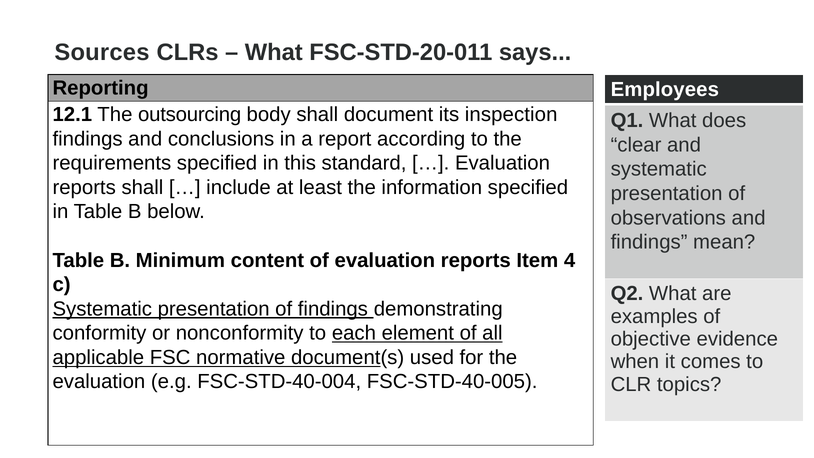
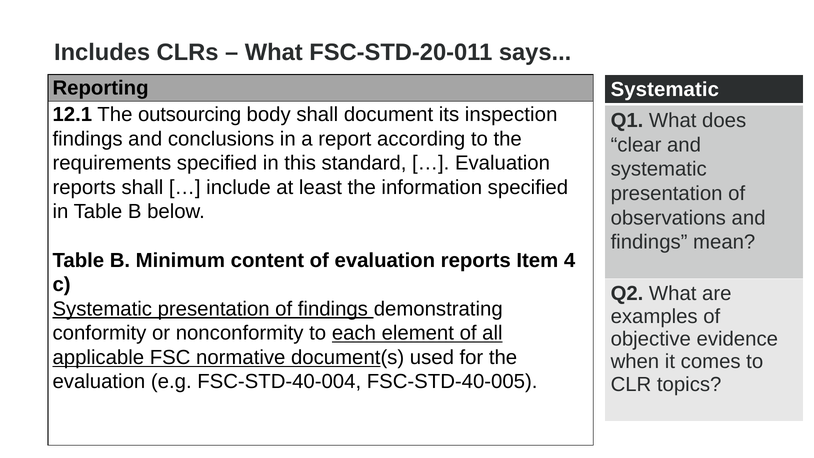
Sources: Sources -> Includes
Employees at (665, 89): Employees -> Systematic
